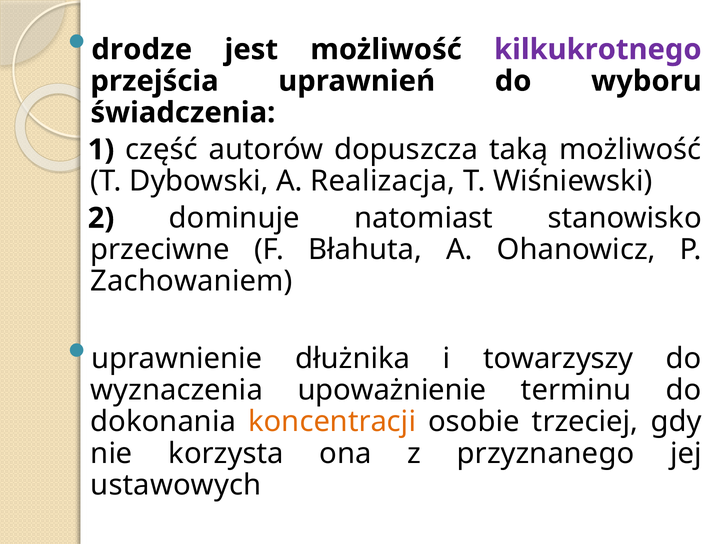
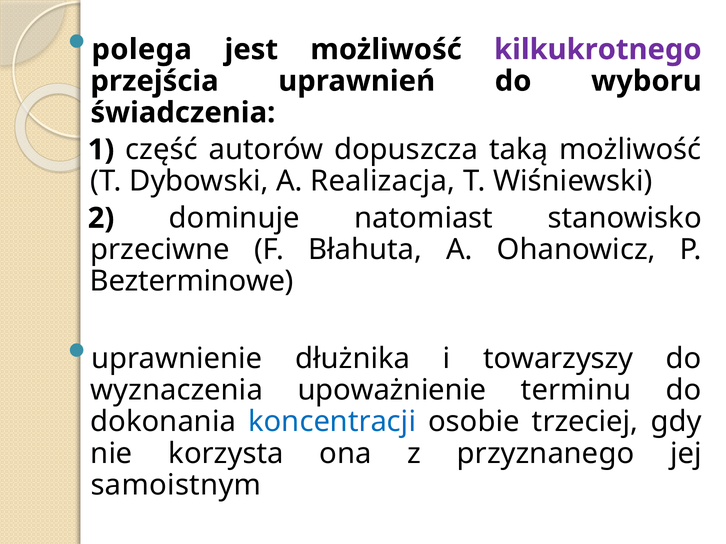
drodze: drodze -> polega
Zachowaniem: Zachowaniem -> Bezterminowe
koncentracji colour: orange -> blue
ustawowych: ustawowych -> samoistnym
